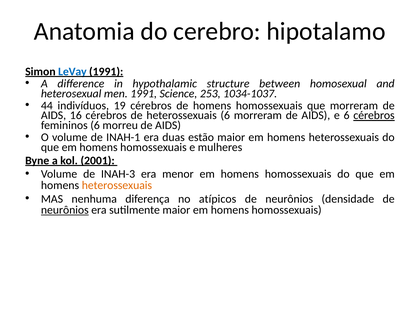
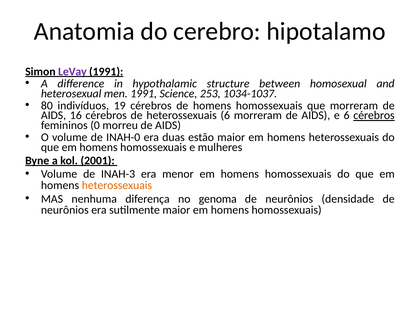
LeVay colour: blue -> purple
44: 44 -> 80
femininos 6: 6 -> 0
INAH-1: INAH-1 -> INAH-0
atípicos: atípicos -> genoma
neurônios at (65, 210) underline: present -> none
